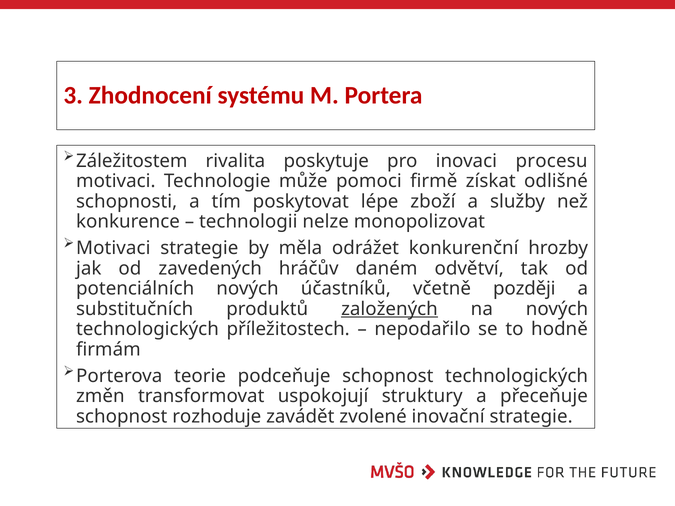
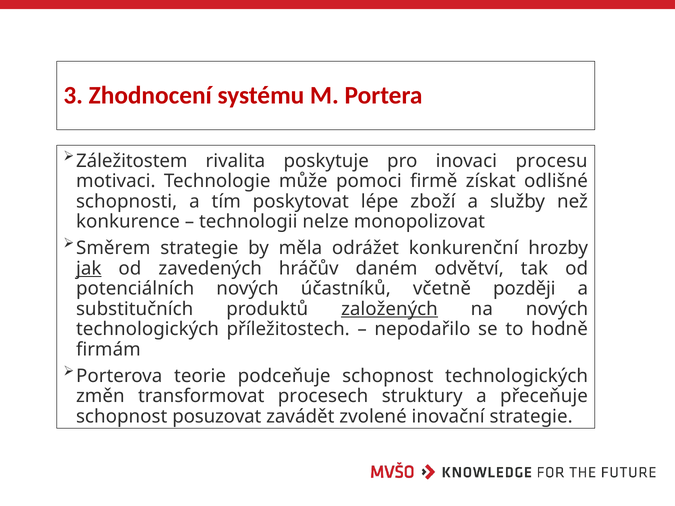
Motivaci at (113, 248): Motivaci -> Směrem
jak underline: none -> present
uspokojují: uspokojují -> procesech
rozhoduje: rozhoduje -> posuzovat
